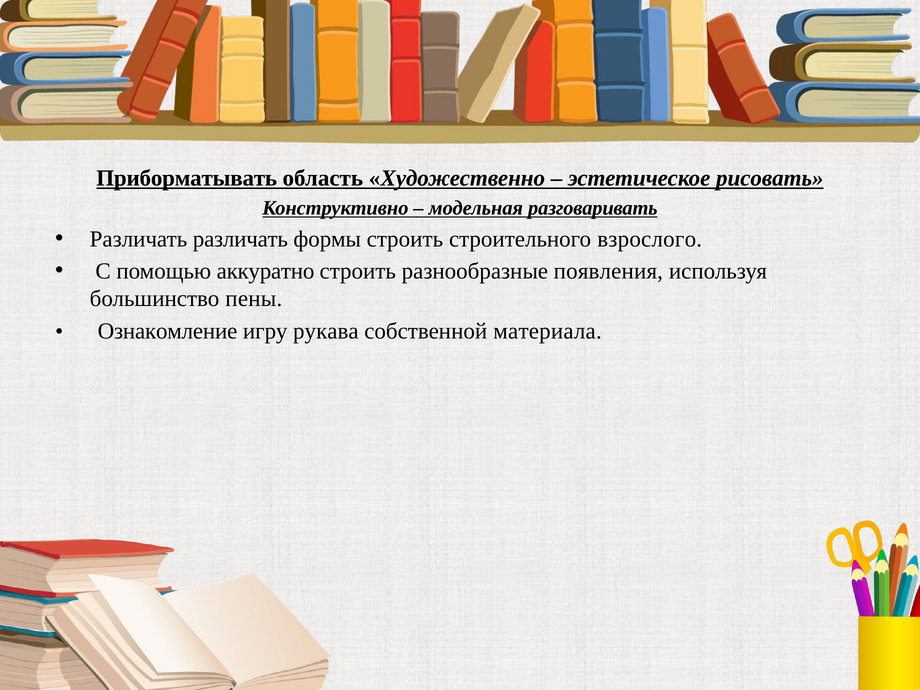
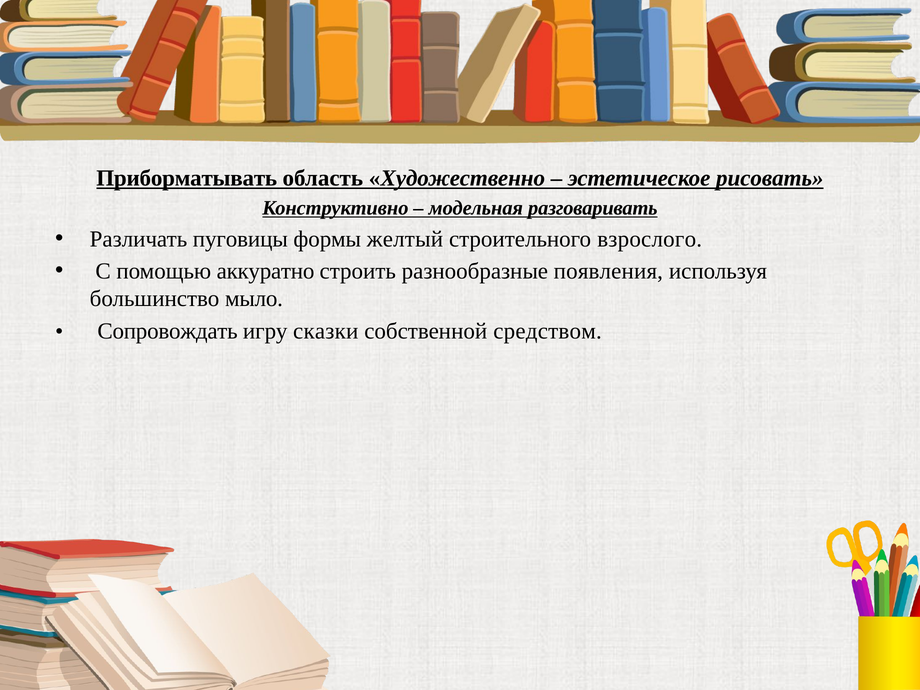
Различать различать: различать -> пуговицы
формы строить: строить -> желтый
пены: пены -> мыло
Ознакомление: Ознакомление -> Сопровождать
рукава: рукава -> сказки
материала: материала -> средством
